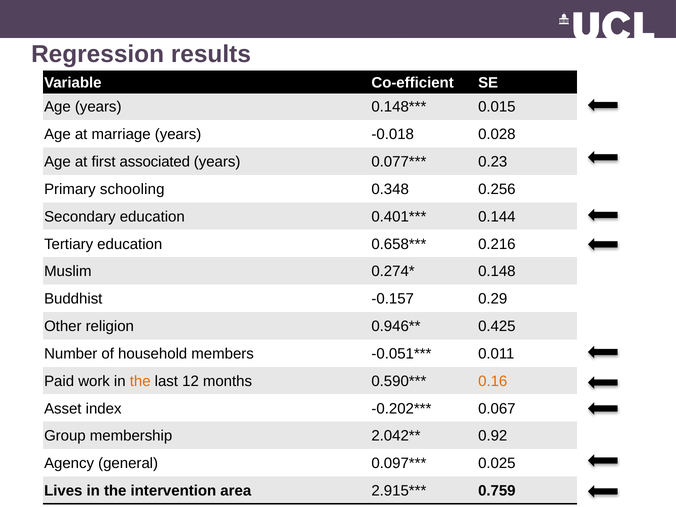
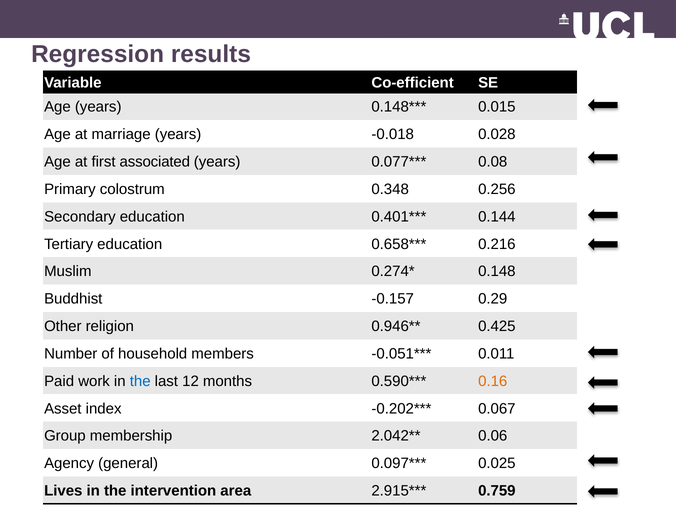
0.23: 0.23 -> 0.08
schooling: schooling -> colostrum
the at (140, 381) colour: orange -> blue
0.92: 0.92 -> 0.06
